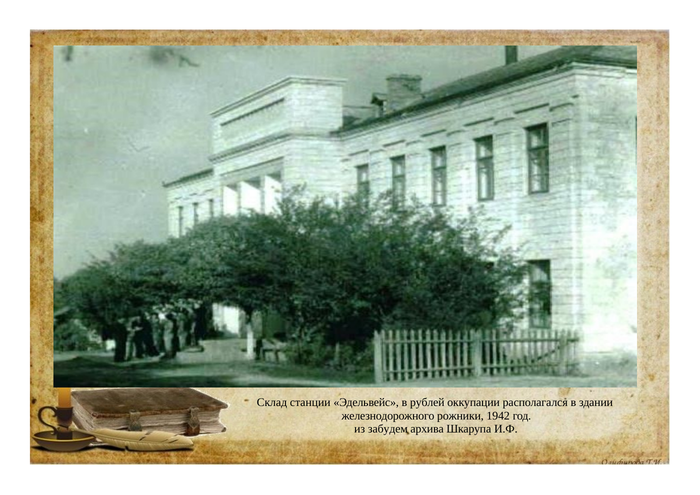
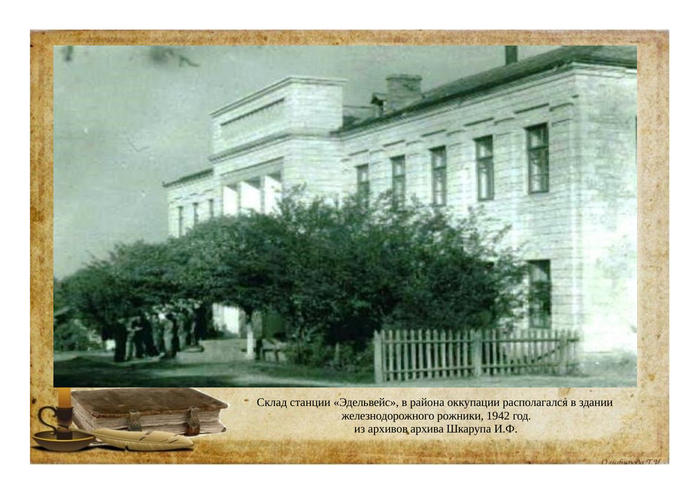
рублей: рублей -> района
забудем: забудем -> архивов
